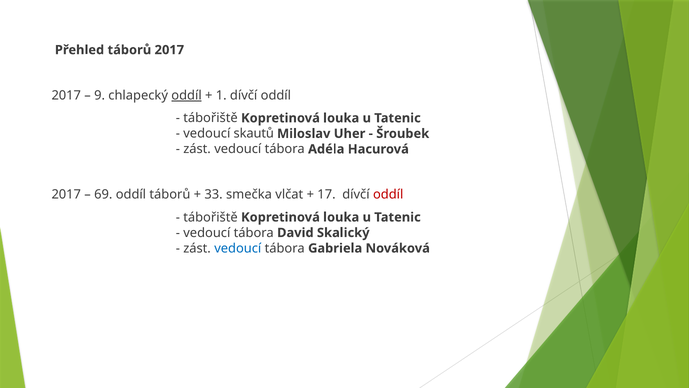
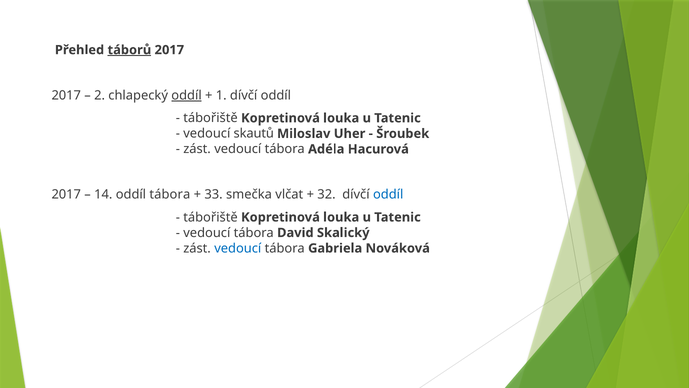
táborů at (129, 50) underline: none -> present
9: 9 -> 2
69: 69 -> 14
oddíl táborů: táborů -> tábora
17: 17 -> 32
oddíl at (388, 194) colour: red -> blue
